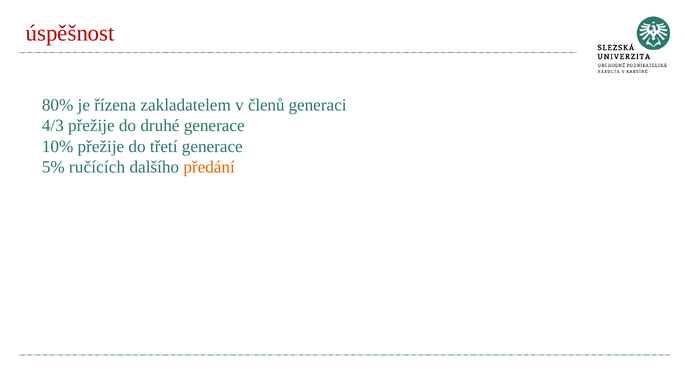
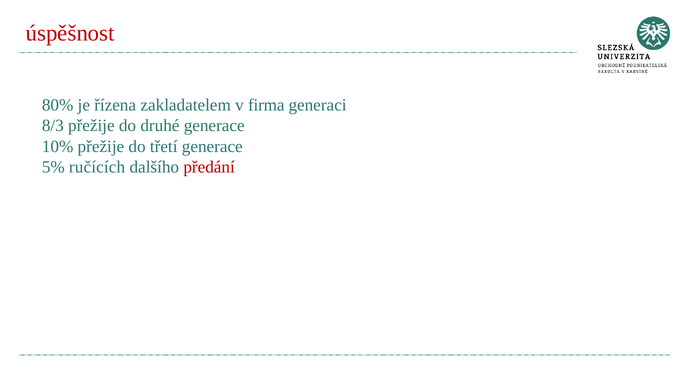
členů: členů -> firma
4/3: 4/3 -> 8/3
předání colour: orange -> red
